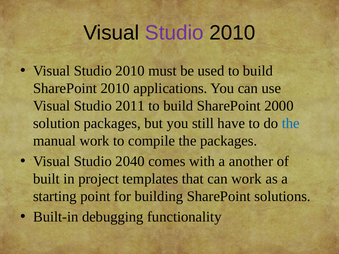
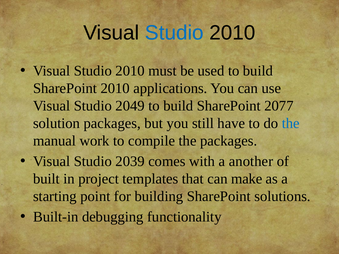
Studio at (174, 33) colour: purple -> blue
2011: 2011 -> 2049
2000: 2000 -> 2077
2040: 2040 -> 2039
can work: work -> make
